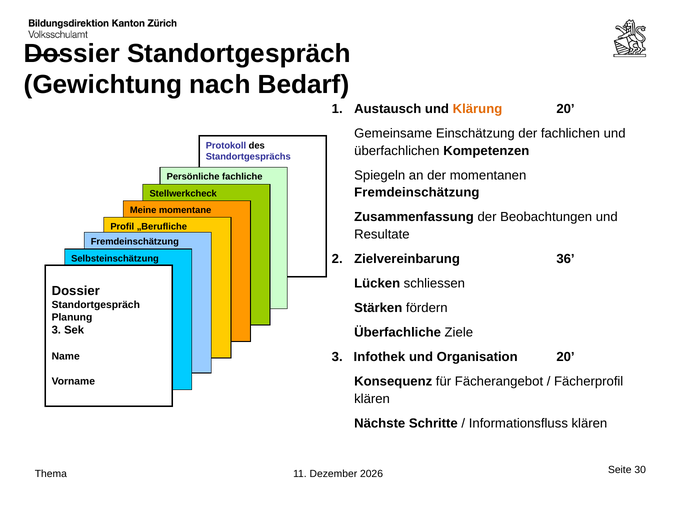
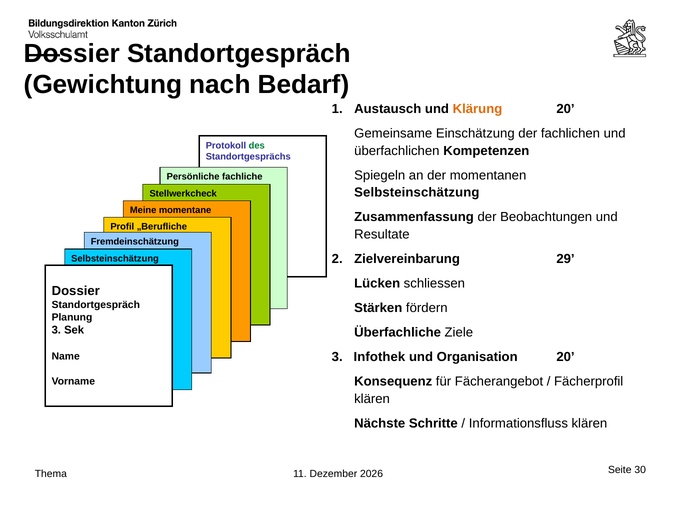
des colour: black -> green
Fremdeinschätzung at (417, 193): Fremdeinschätzung -> Selbsteinschätzung
36: 36 -> 29
